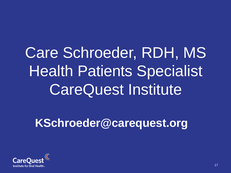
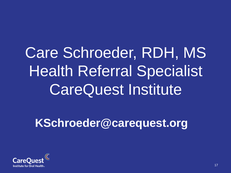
Patients: Patients -> Referral
